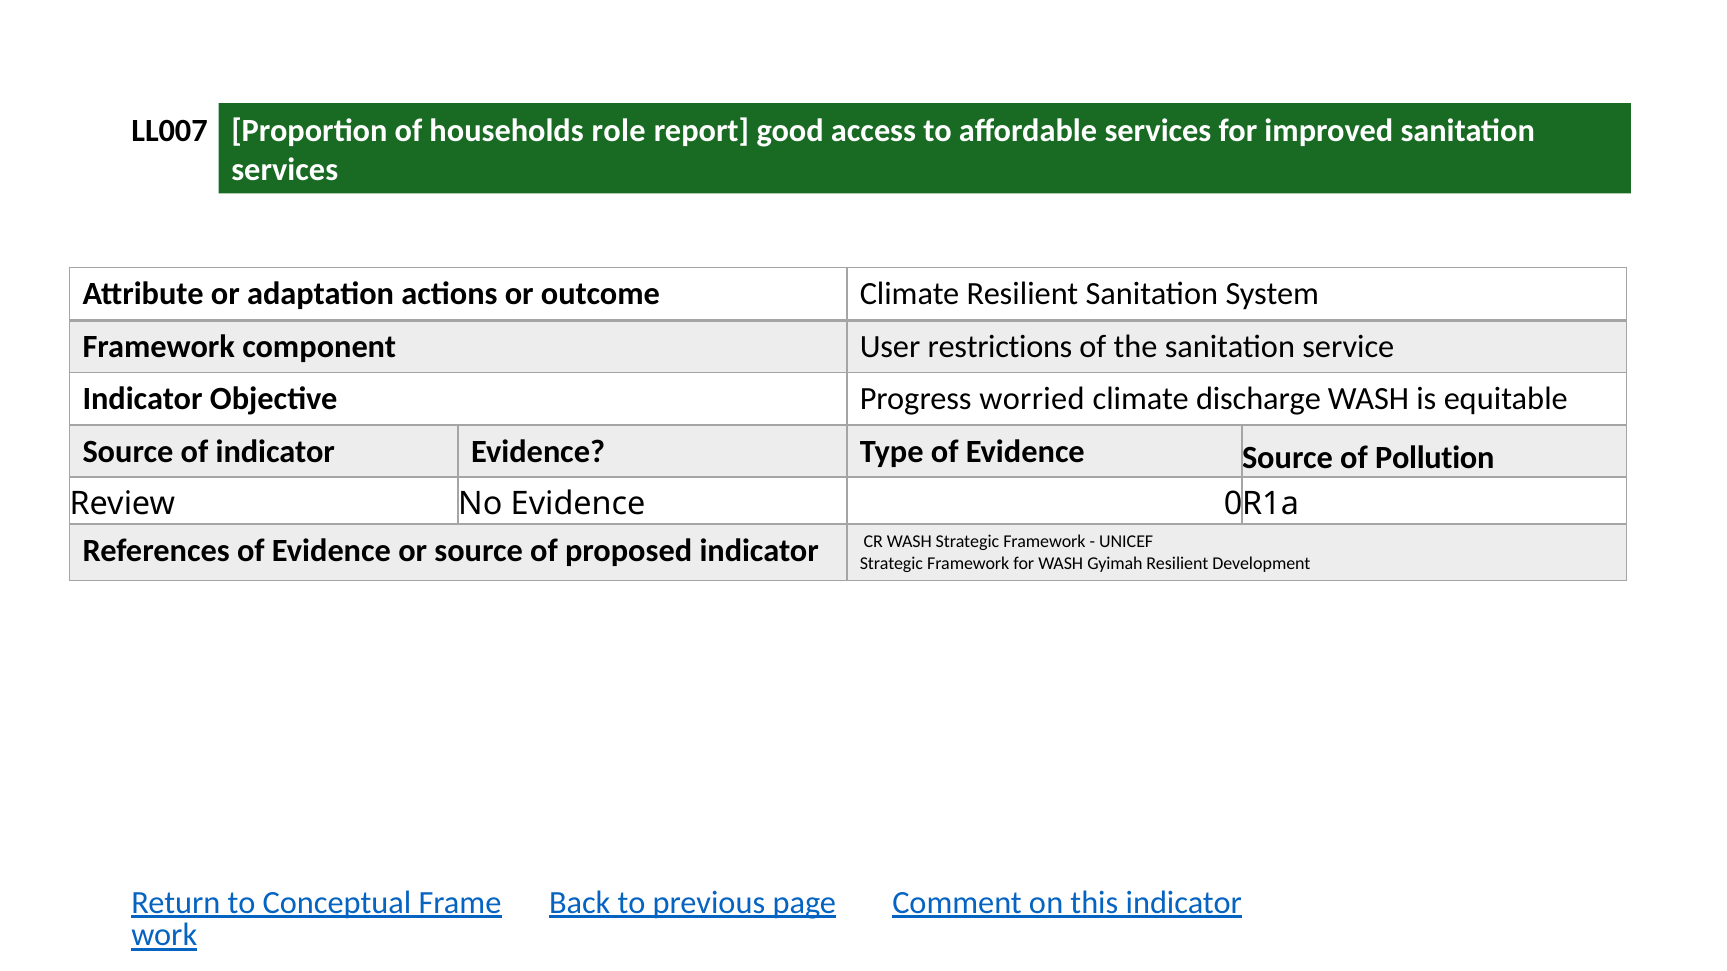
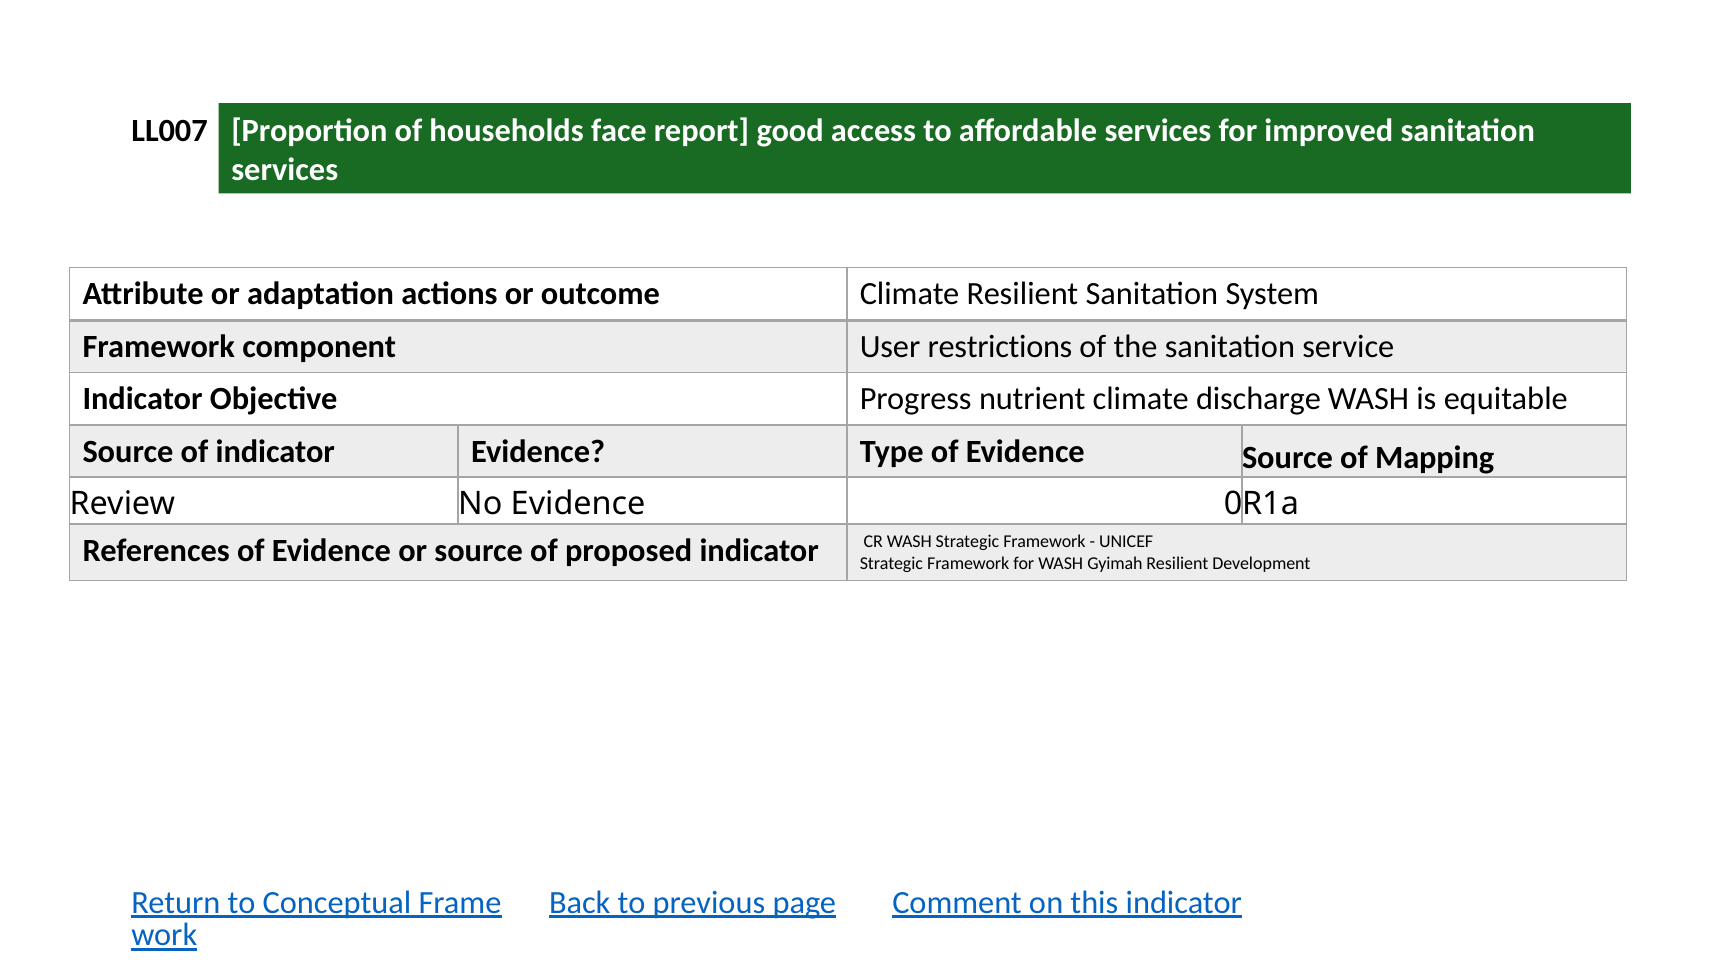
role: role -> face
worried: worried -> nutrient
Pollution: Pollution -> Mapping
